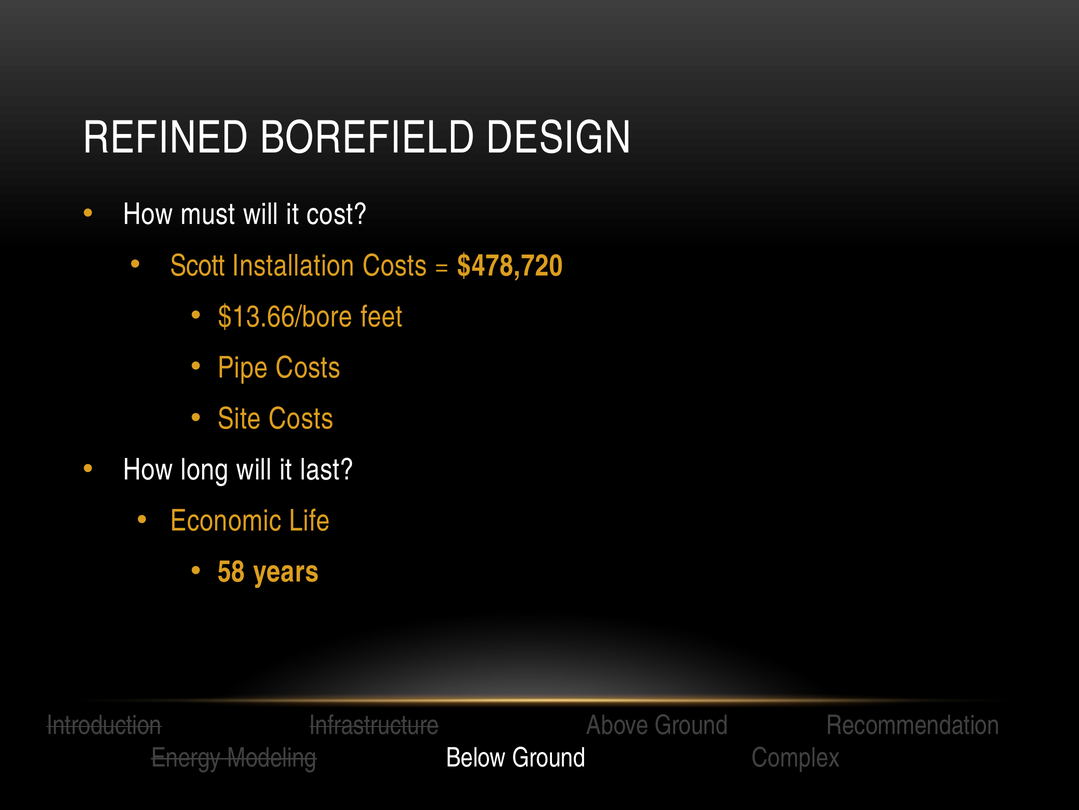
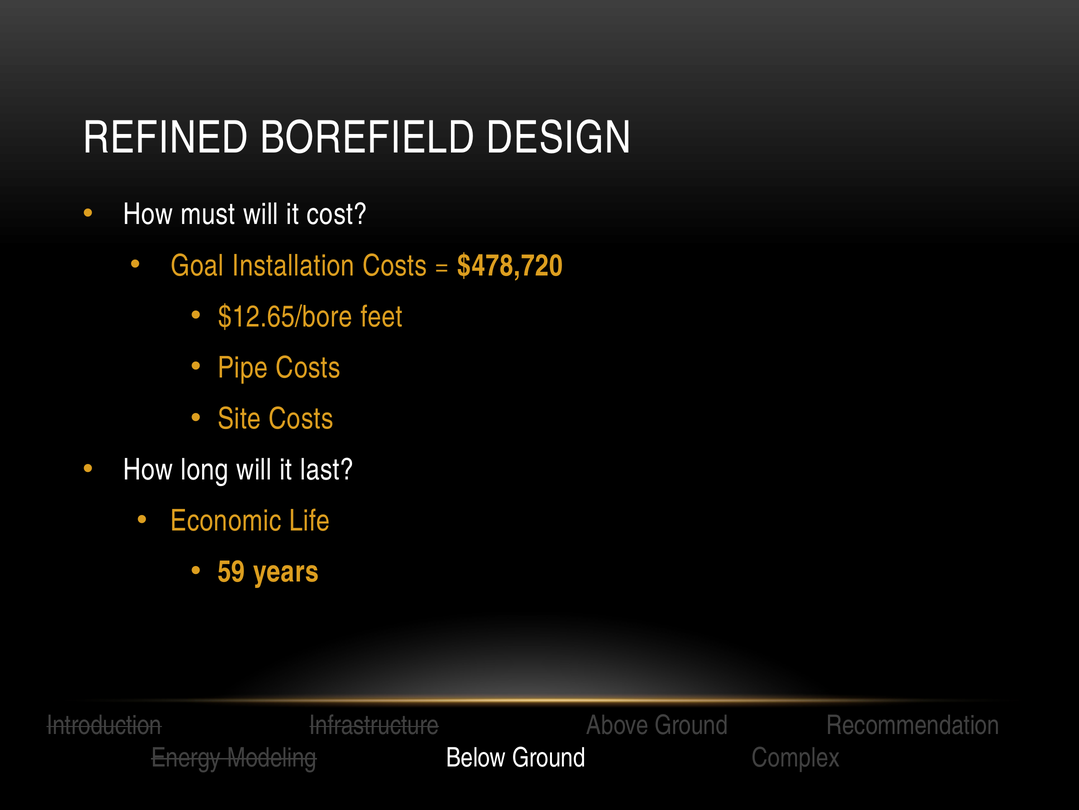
Scott: Scott -> Goal
$13.66/bore: $13.66/bore -> $12.65/bore
58: 58 -> 59
